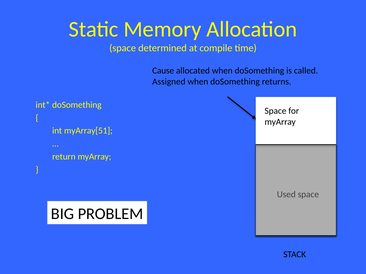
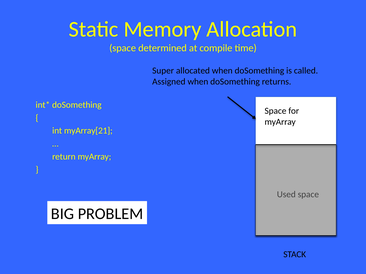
Cause: Cause -> Super
myArray[51: myArray[51 -> myArray[21
